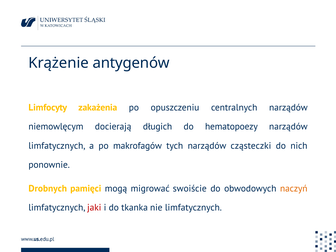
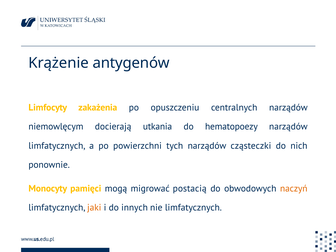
długich: długich -> utkania
makrofagów: makrofagów -> powierzchni
Drobnych: Drobnych -> Monocyty
swoiście: swoiście -> postacią
jaki colour: red -> orange
tkanka: tkanka -> innych
